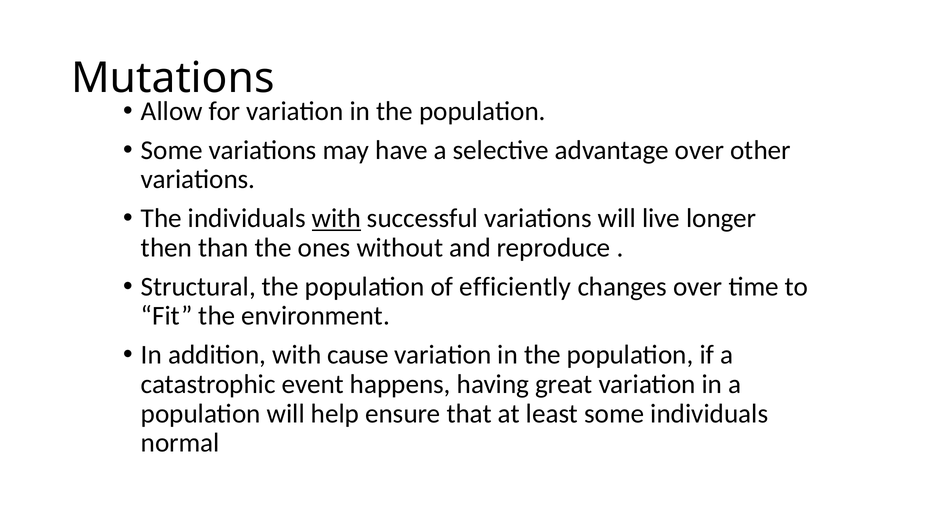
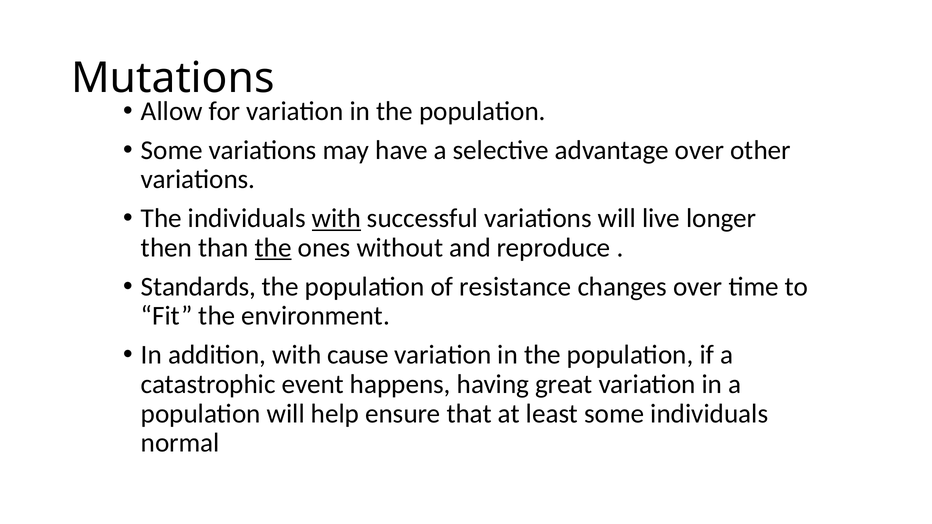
the at (273, 248) underline: none -> present
Structural: Structural -> Standards
efficiently: efficiently -> resistance
